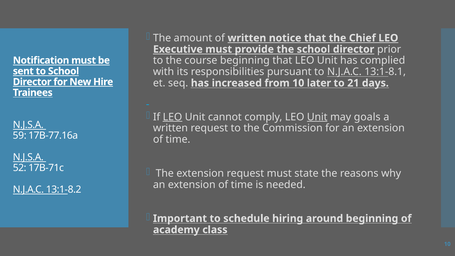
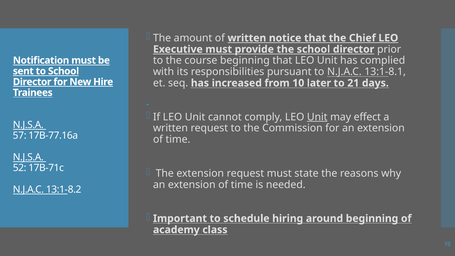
LEO at (172, 117) underline: present -> none
goals: goals -> effect
59: 59 -> 57
